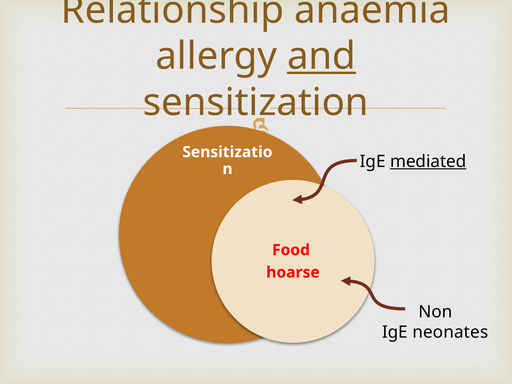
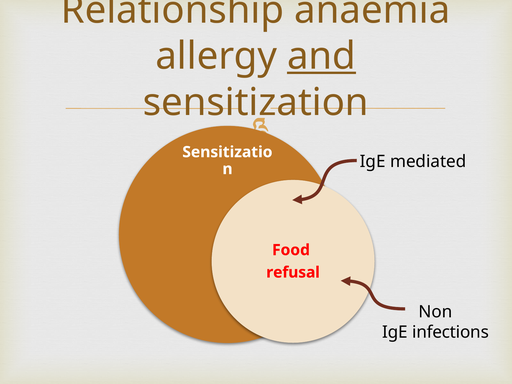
mediated underline: present -> none
hoarse: hoarse -> refusal
neonates: neonates -> infections
